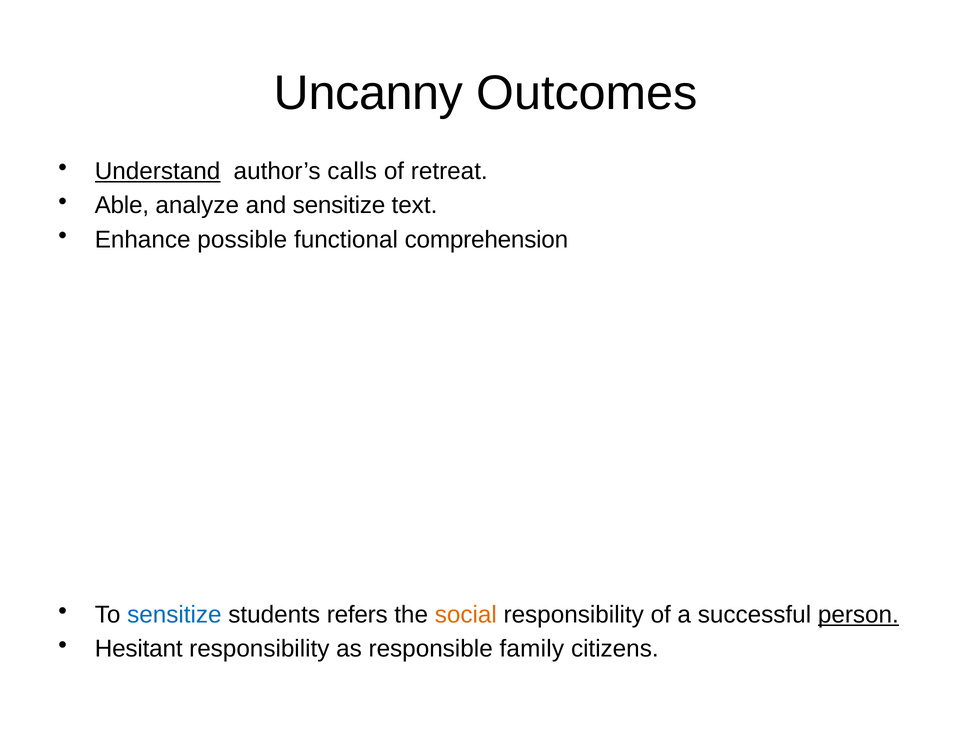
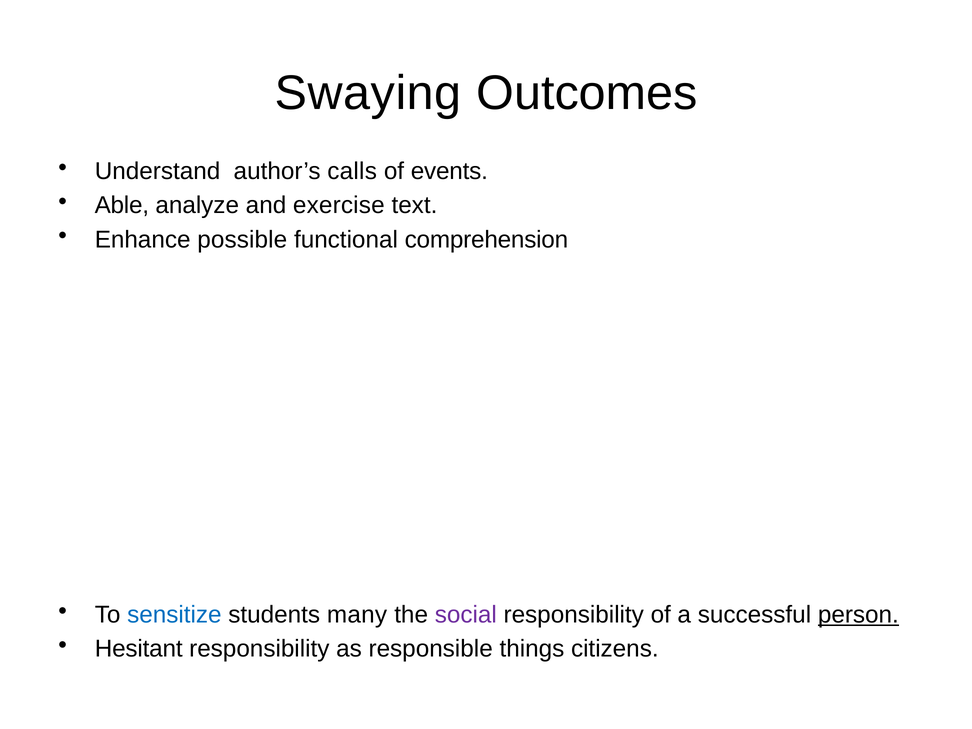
Uncanny: Uncanny -> Swaying
Understand underline: present -> none
retreat: retreat -> events
and sensitize: sensitize -> exercise
refers: refers -> many
social colour: orange -> purple
family: family -> things
